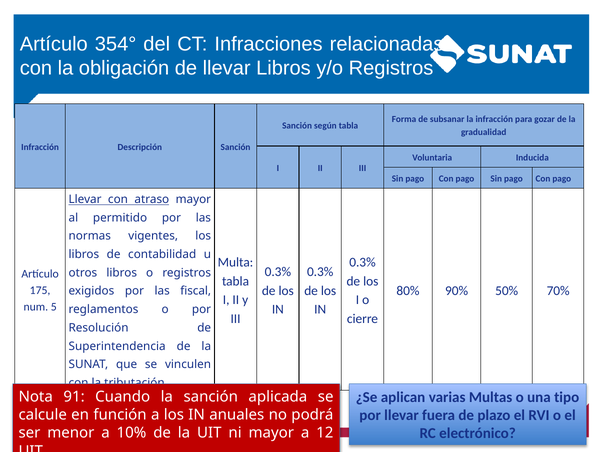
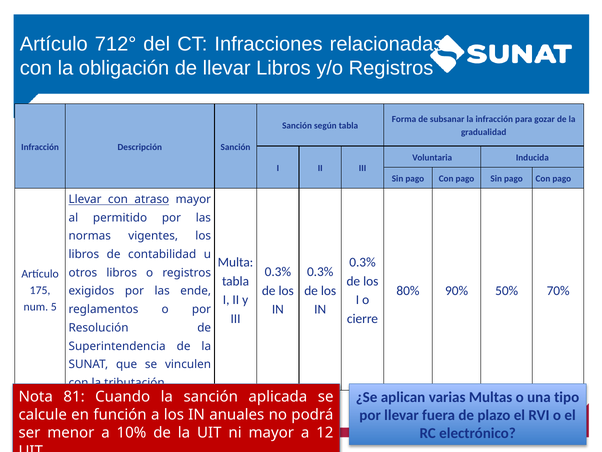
354°: 354° -> 712°
fiscal: fiscal -> ende
91: 91 -> 81
